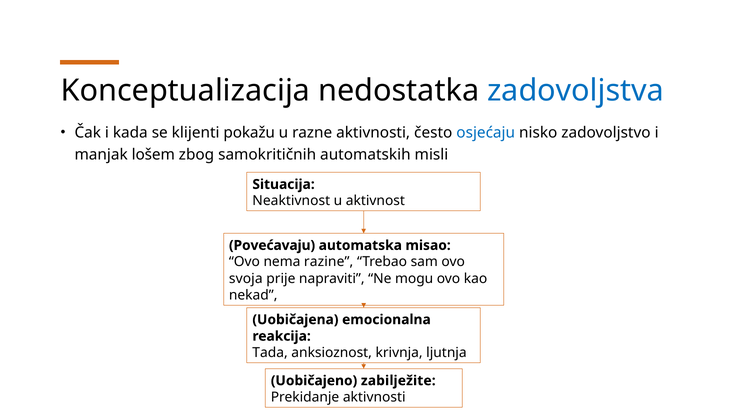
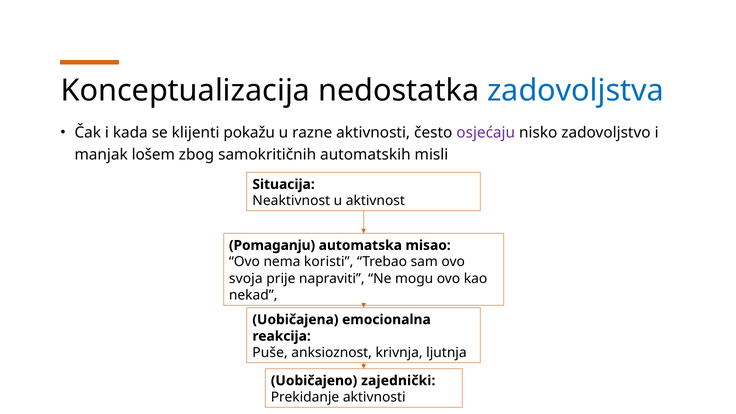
osjećaju colour: blue -> purple
Povećavaju: Povećavaju -> Pomaganju
razine: razine -> koristi
Tada: Tada -> Puše
zabilježite: zabilježite -> zajednički
